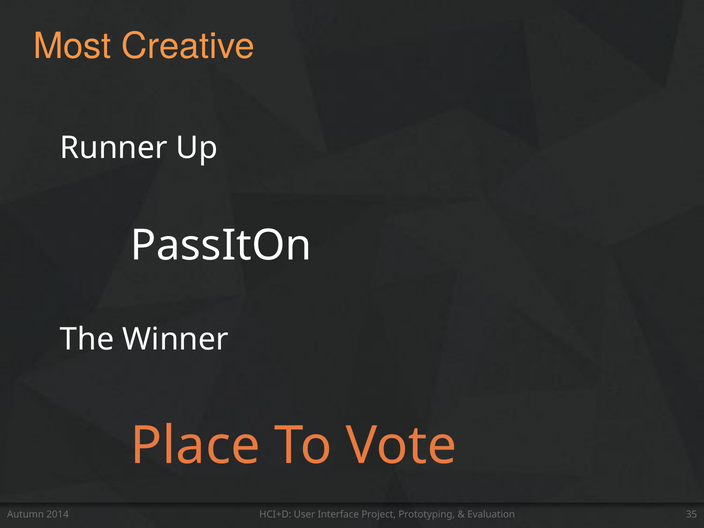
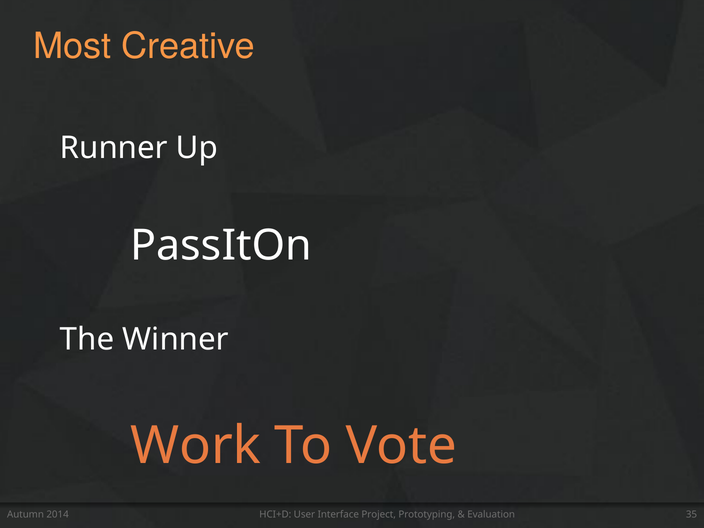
Place: Place -> Work
